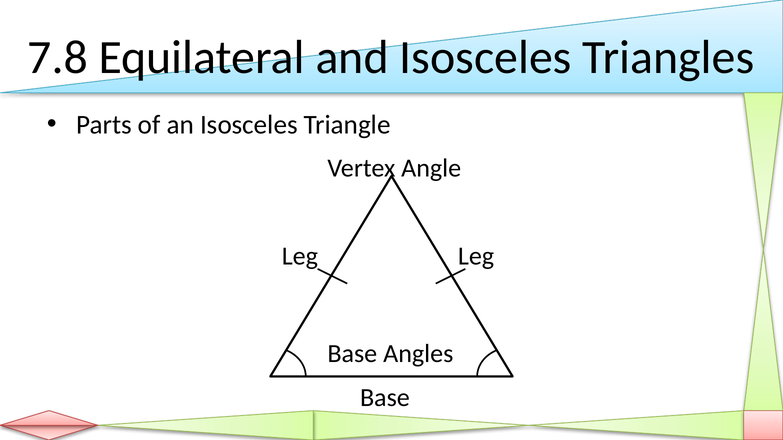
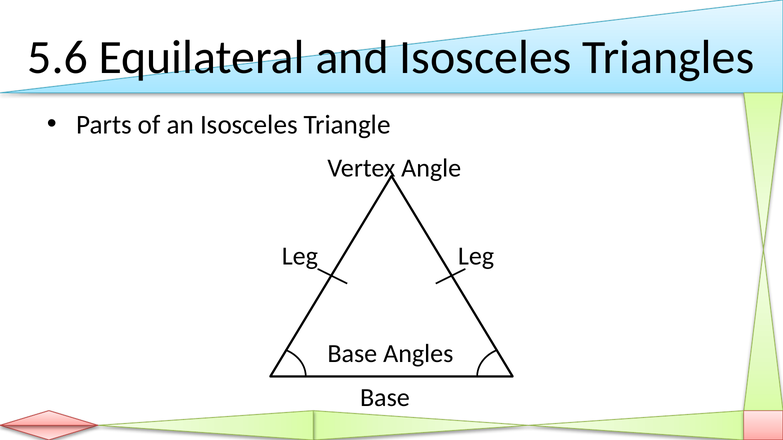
7.8: 7.8 -> 5.6
